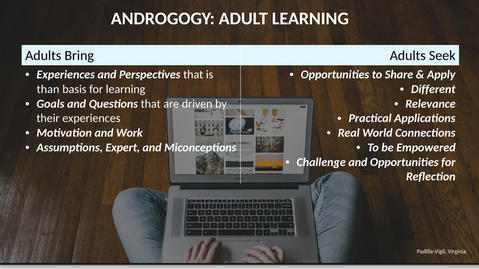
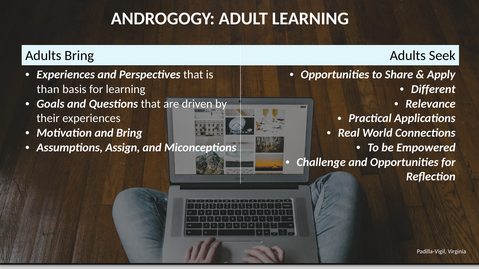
and Work: Work -> Bring
Expert: Expert -> Assign
